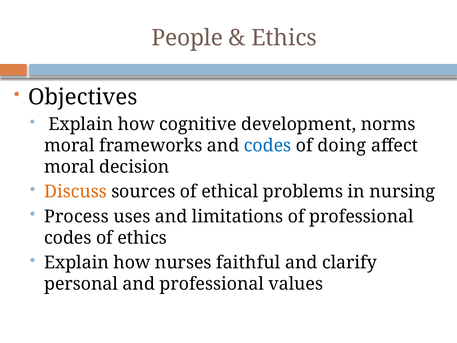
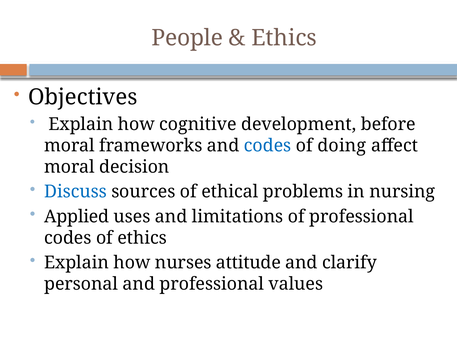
norms: norms -> before
Discuss colour: orange -> blue
Process: Process -> Applied
faithful: faithful -> attitude
